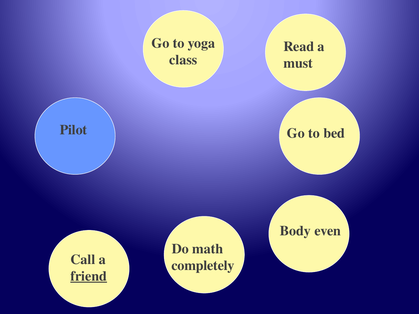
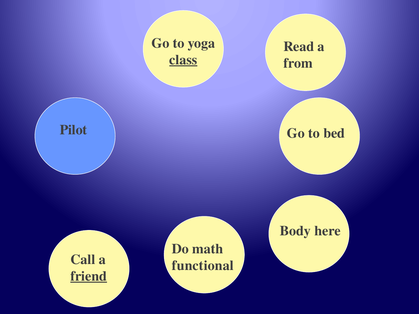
class underline: none -> present
must: must -> from
even: even -> here
completely: completely -> functional
